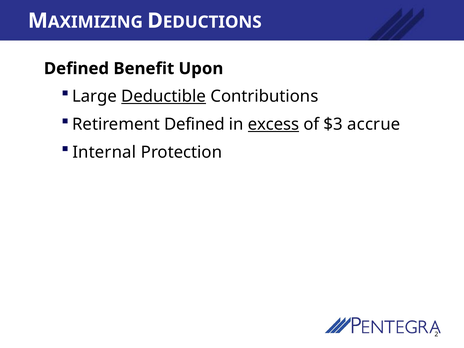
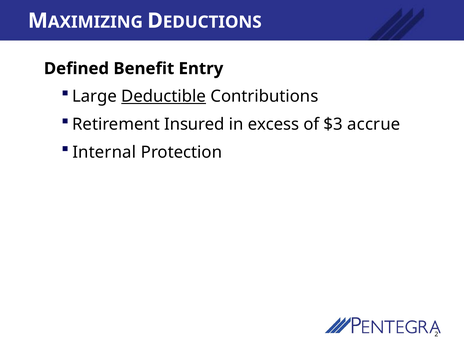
Upon: Upon -> Entry
Retirement Defined: Defined -> Insured
excess underline: present -> none
